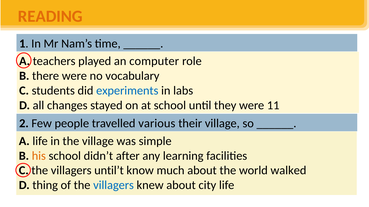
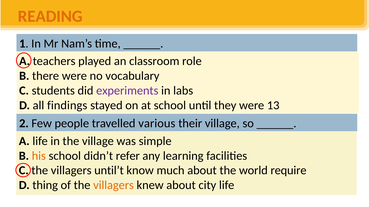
computer: computer -> classroom
experiments colour: blue -> purple
changes: changes -> findings
11: 11 -> 13
after: after -> refer
walked: walked -> require
villagers at (114, 186) colour: blue -> orange
